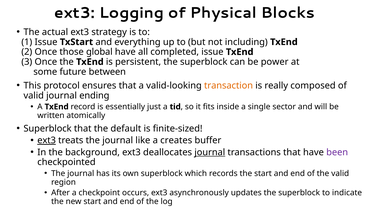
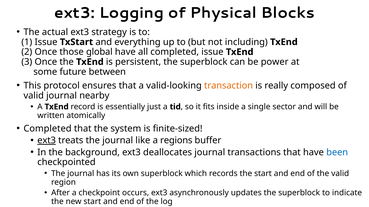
ending: ending -> nearby
Superblock at (48, 129): Superblock -> Completed
default: default -> system
creates: creates -> regions
journal at (210, 153) underline: present -> none
been colour: purple -> blue
